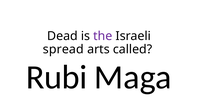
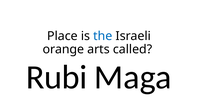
Dead: Dead -> Place
the colour: purple -> blue
spread: spread -> orange
